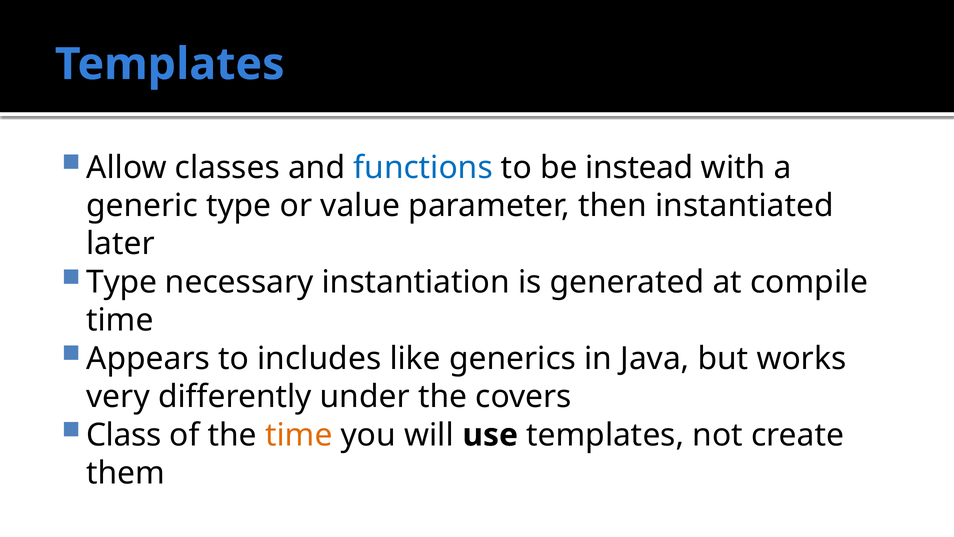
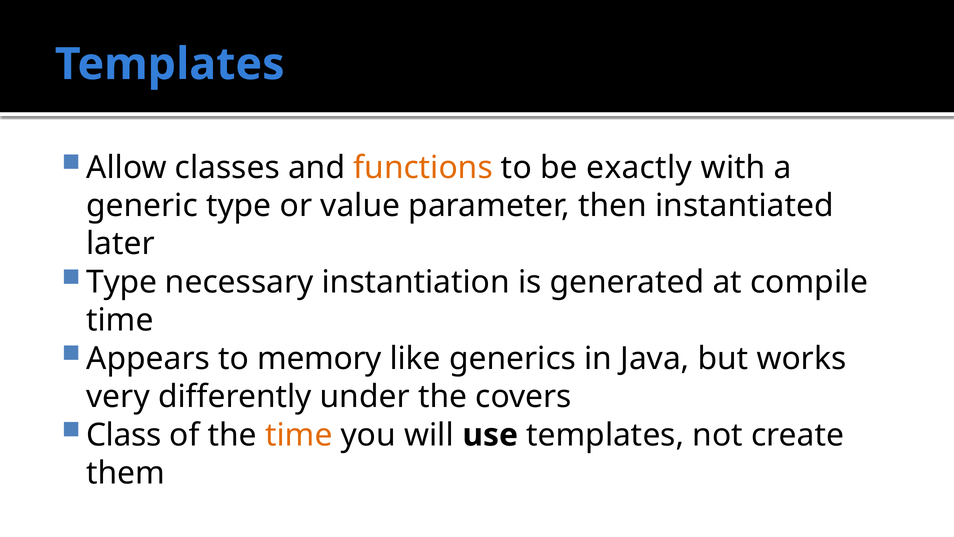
functions colour: blue -> orange
instead: instead -> exactly
includes: includes -> memory
